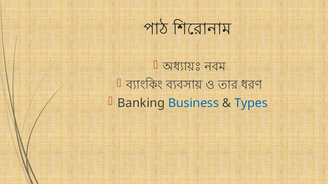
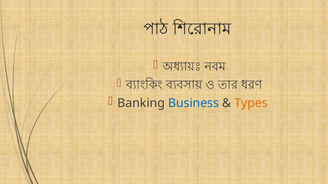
Types colour: blue -> orange
